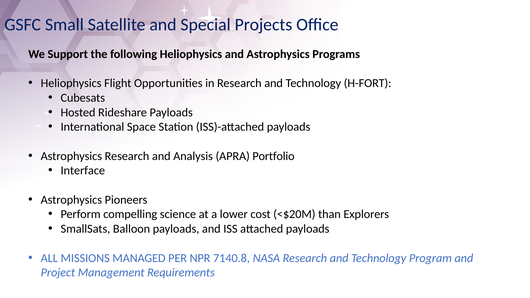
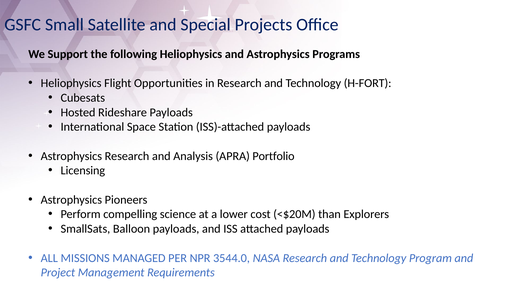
Interface: Interface -> Licensing
7140.8: 7140.8 -> 3544.0
